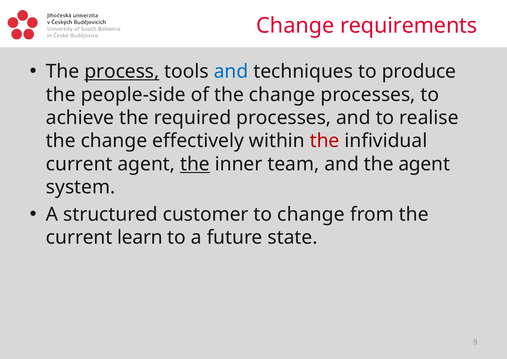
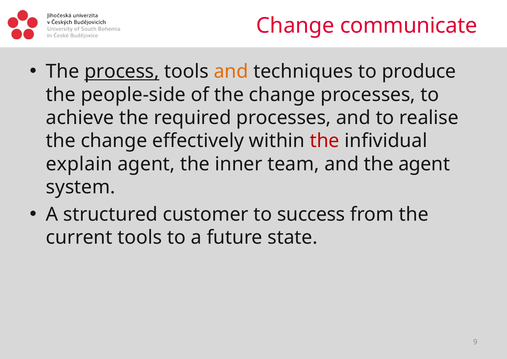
requirements: requirements -> communicate
and at (231, 71) colour: blue -> orange
current at (79, 164): current -> explain
the at (195, 164) underline: present -> none
to change: change -> success
current learn: learn -> tools
